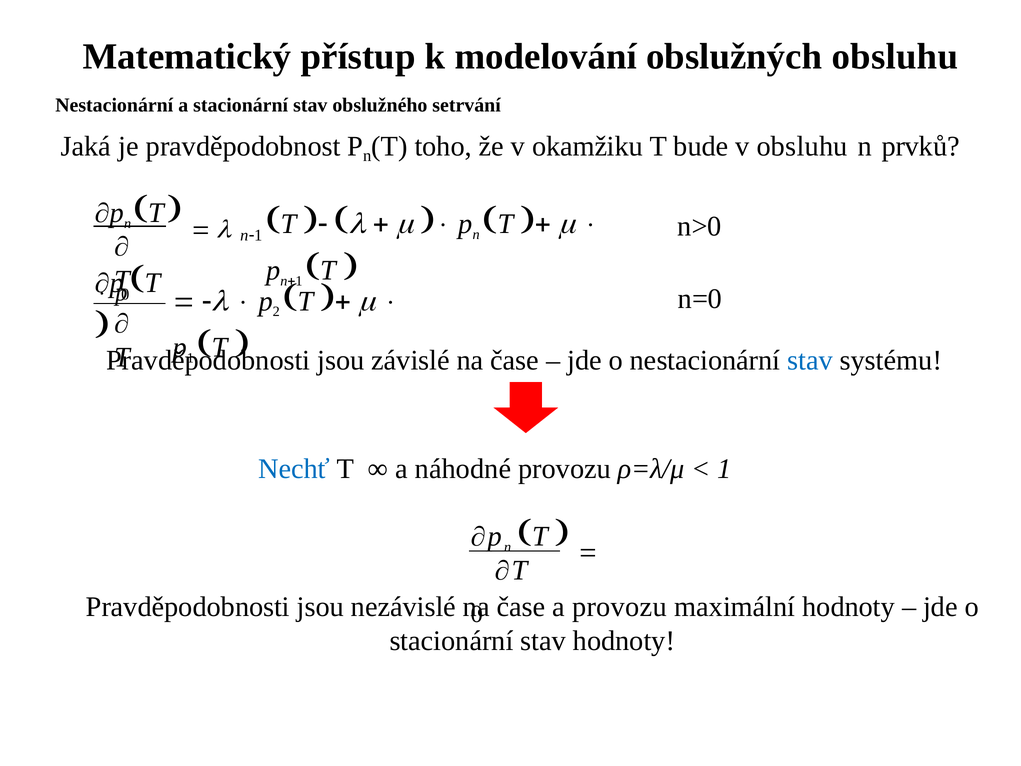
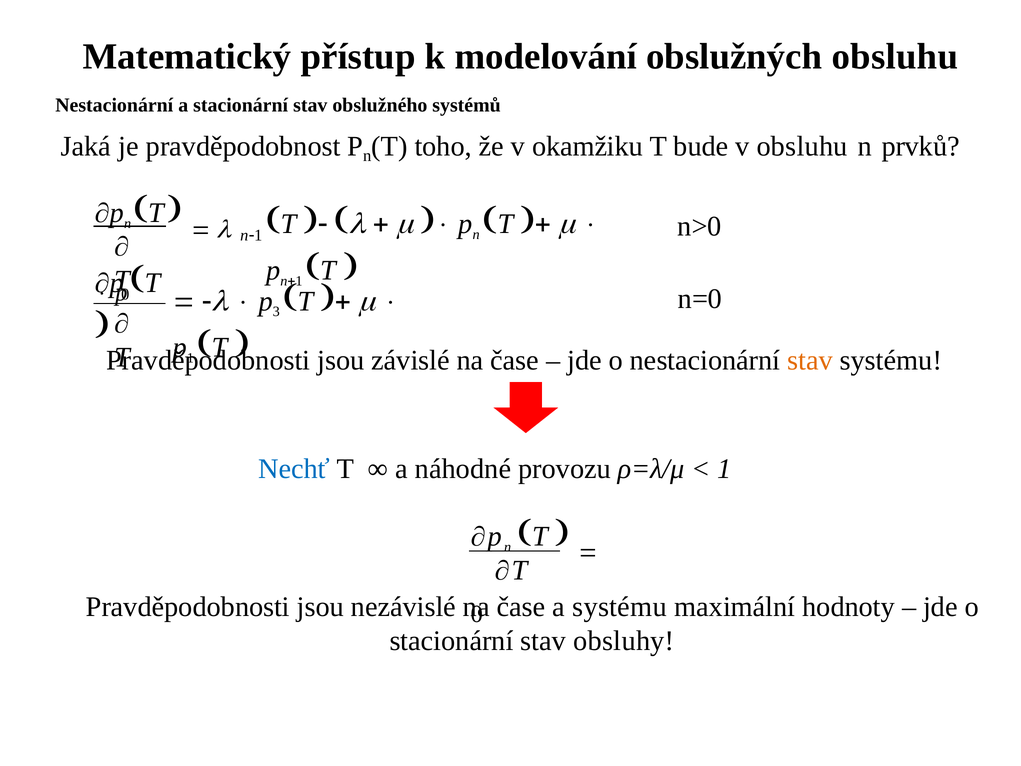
setrvání: setrvání -> systémů
2: 2 -> 3
stav at (810, 360) colour: blue -> orange
a provozu: provozu -> systému
stav hodnoty: hodnoty -> obsluhy
